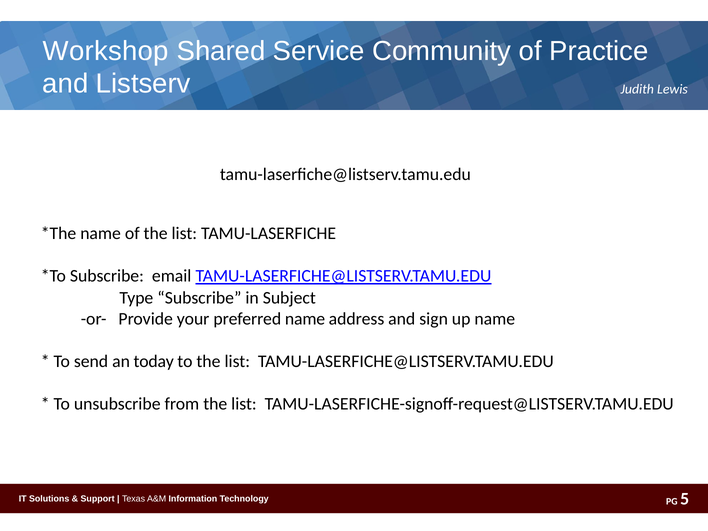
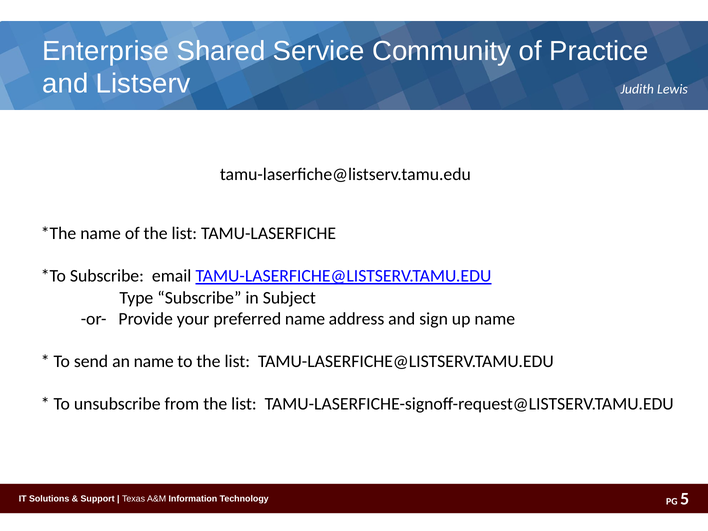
Workshop: Workshop -> Enterprise
an today: today -> name
